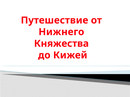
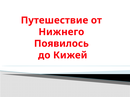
Княжества: Княжества -> Появилось
